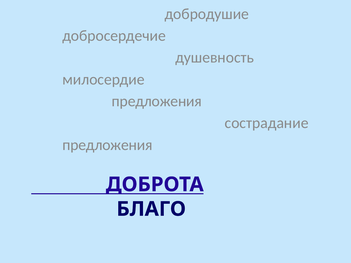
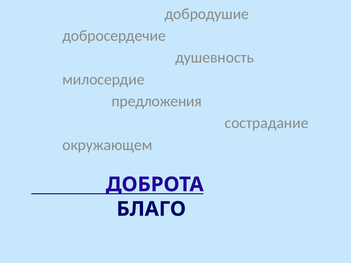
предложения at (107, 145): предложения -> окружающем
